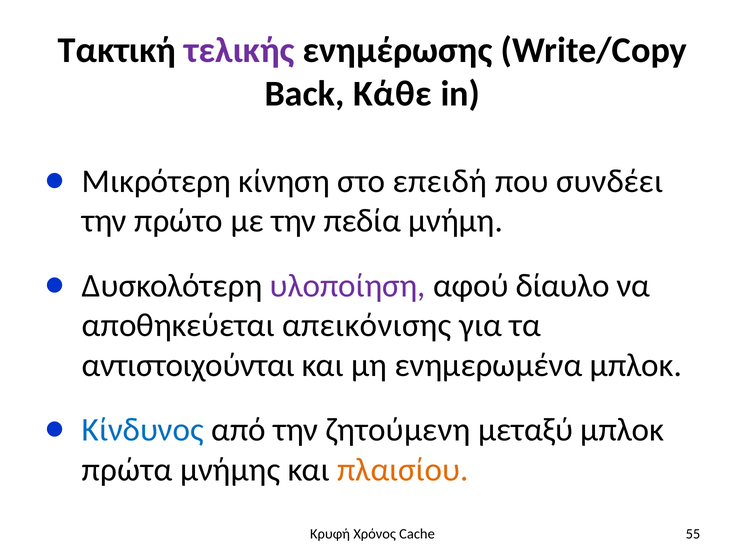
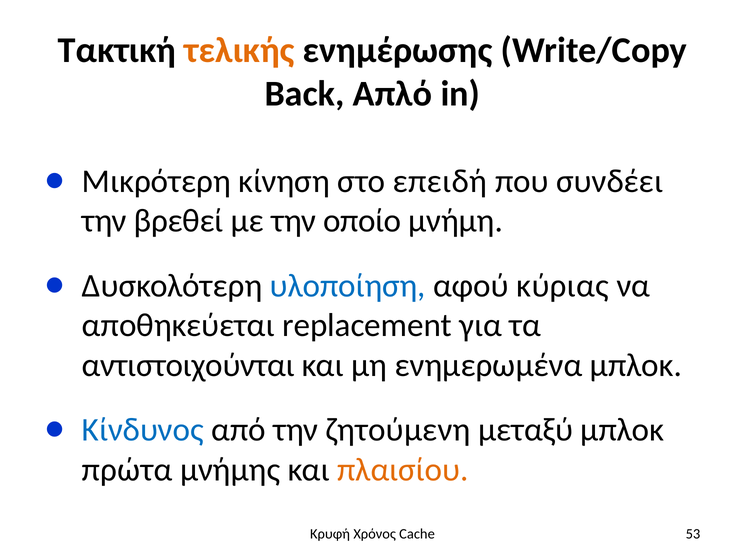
τελικής colour: purple -> orange
Κάθε: Κάθε -> Απλό
πρώτο: πρώτο -> βρεθεί
πεδία: πεδία -> οποίο
υλοποίηση colour: purple -> blue
δίαυλο: δίαυλο -> κύριας
απεικόνισης: απεικόνισης -> replacement
55: 55 -> 53
